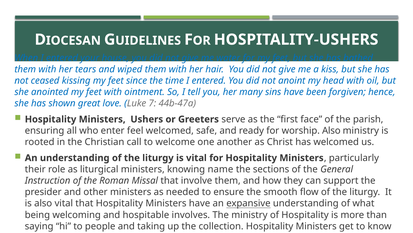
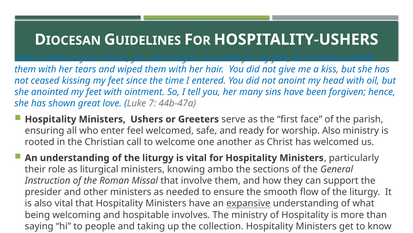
name: name -> ambo
